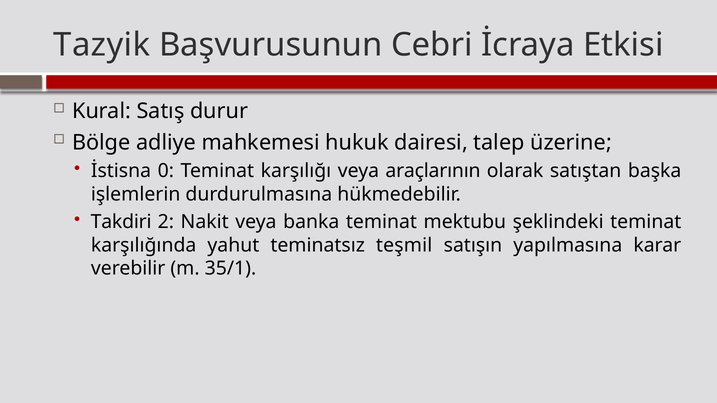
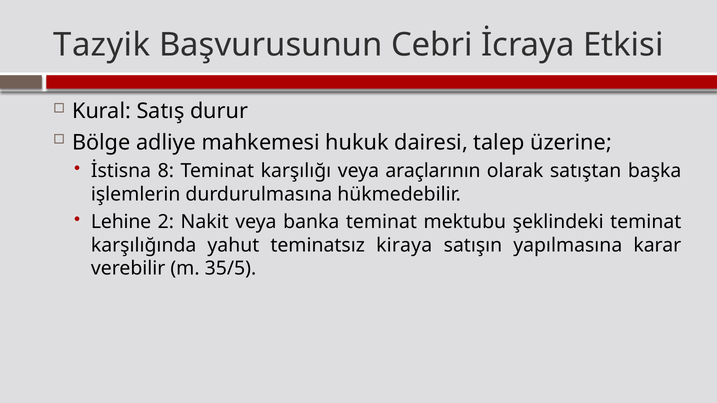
0: 0 -> 8
Takdiri: Takdiri -> Lehine
teşmil: teşmil -> kiraya
35/1: 35/1 -> 35/5
